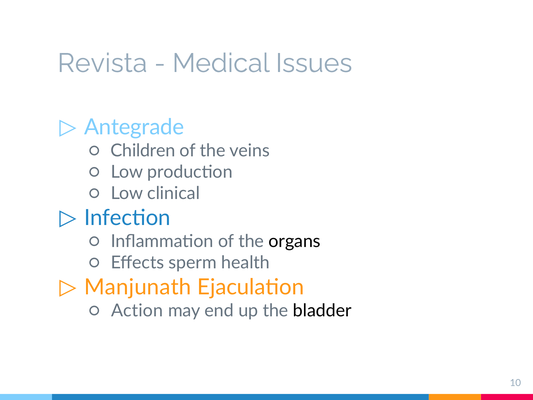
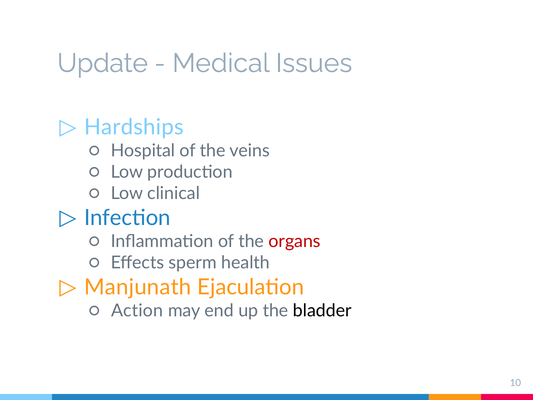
Revista: Revista -> Update
Antegrade: Antegrade -> Hardships
Children: Children -> Hospital
organs colour: black -> red
